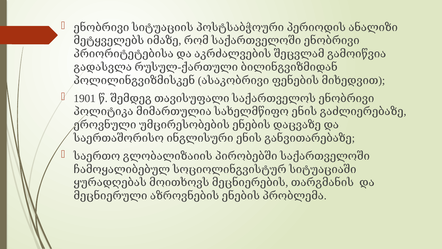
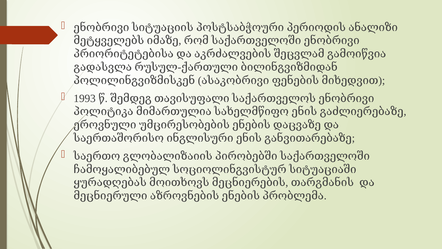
1901: 1901 -> 1993
